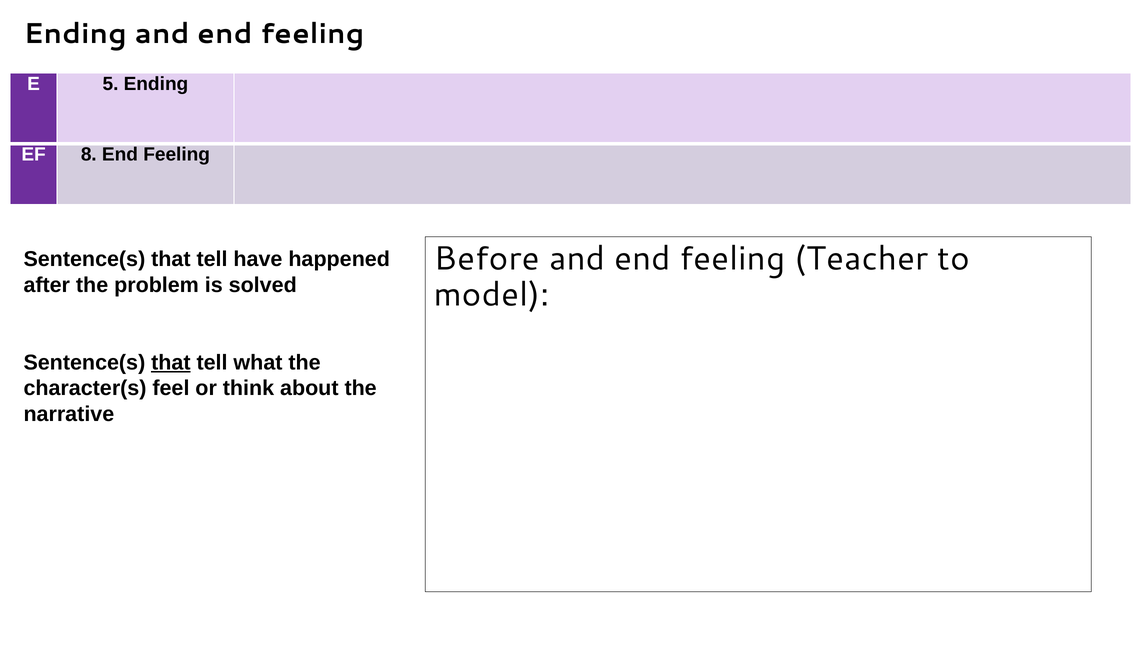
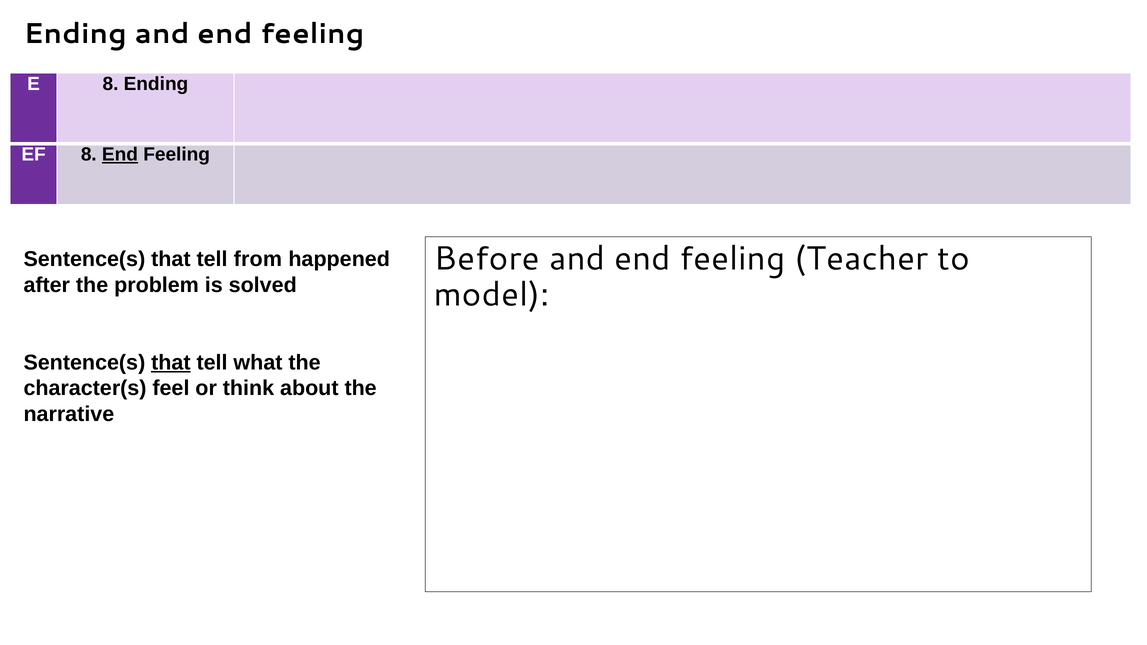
E 5: 5 -> 8
End at (120, 155) underline: none -> present
have: have -> from
